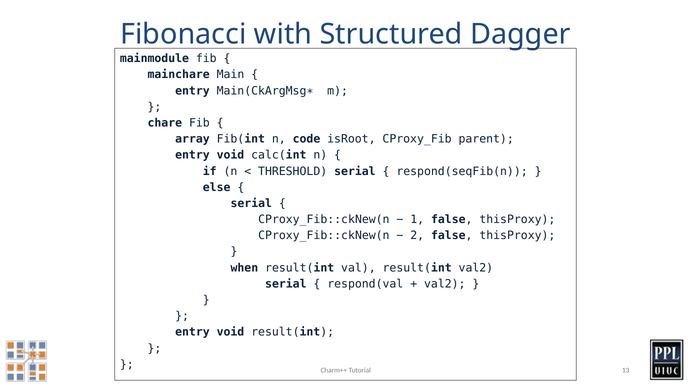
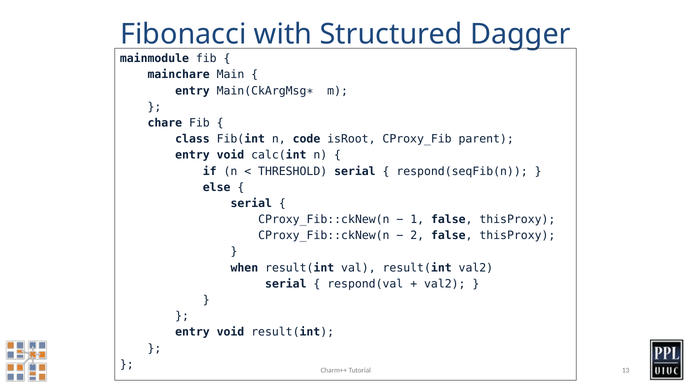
array: array -> class
